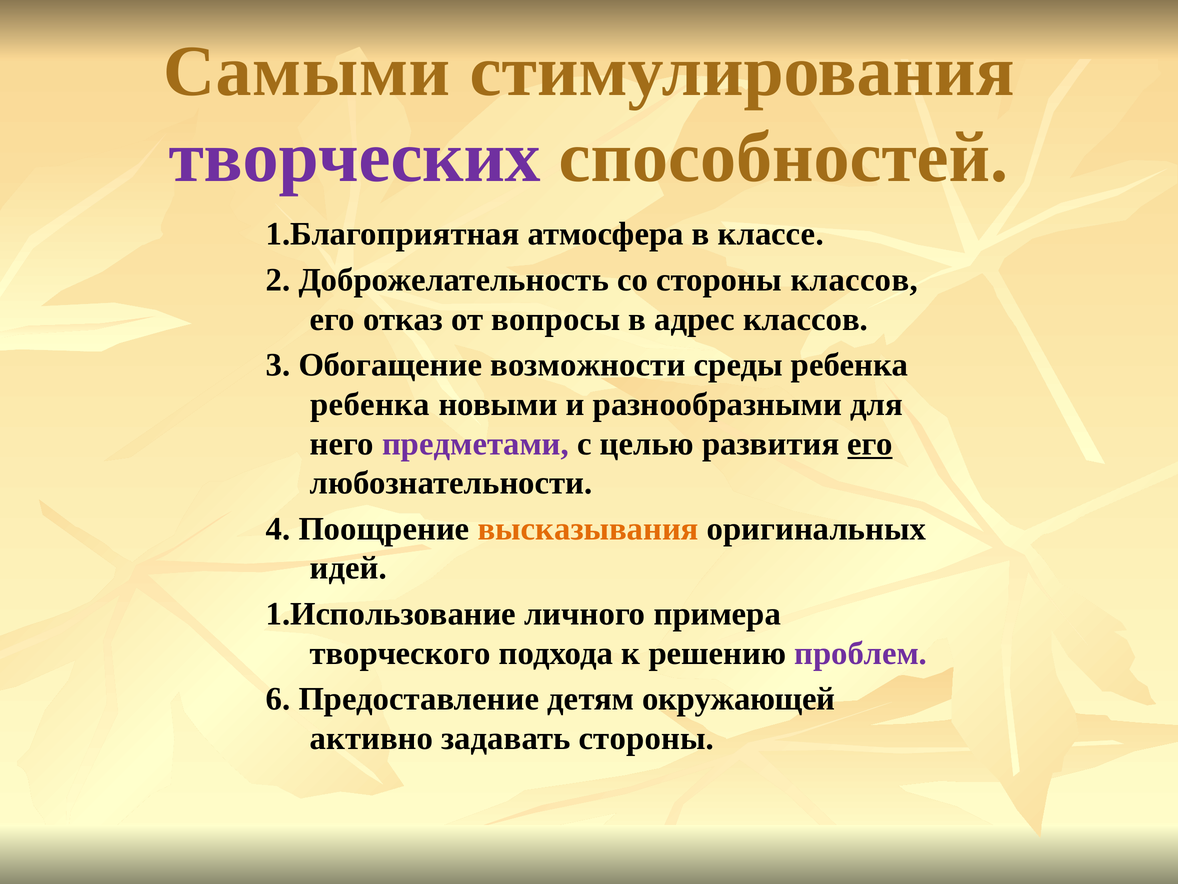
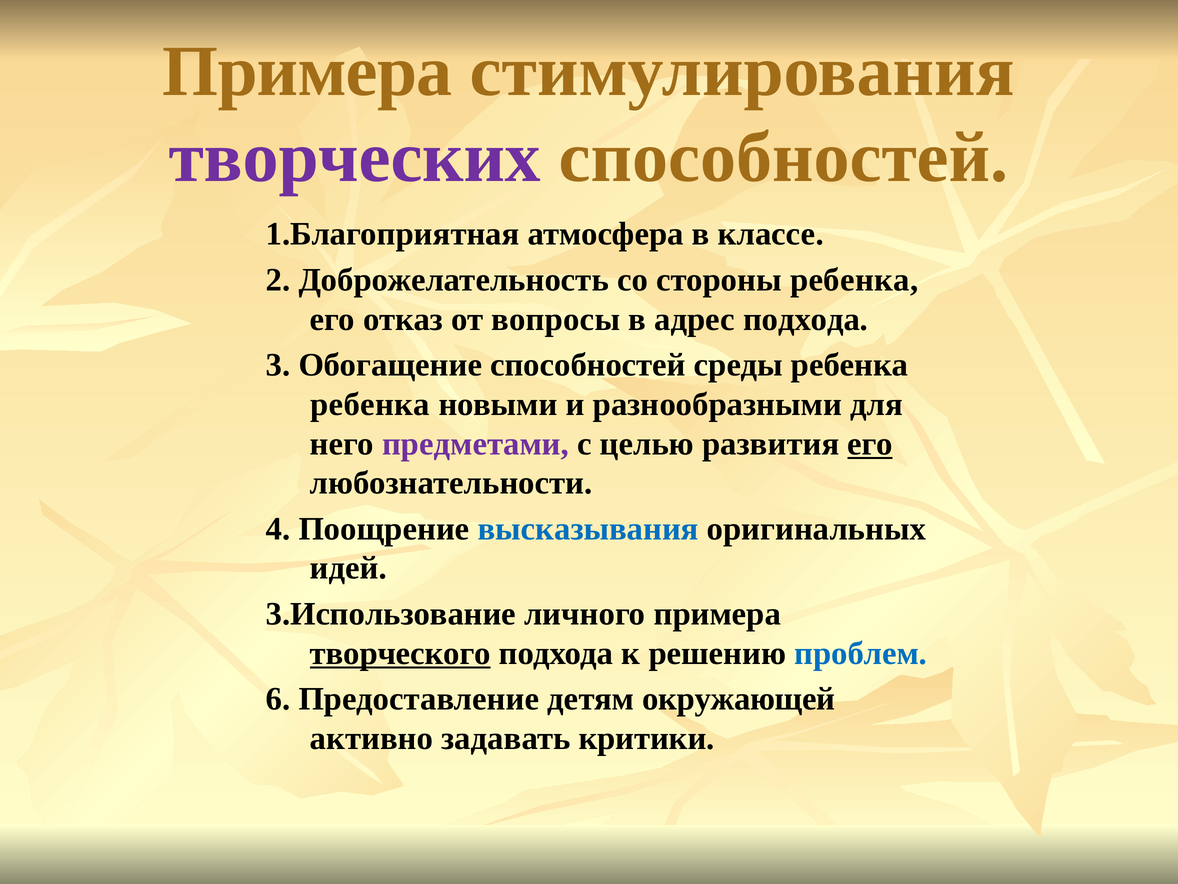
Самыми at (307, 71): Самыми -> Примера
стороны классов: классов -> ребенка
адрес классов: классов -> подхода
Обогащение возможности: возможности -> способностей
высказывания colour: orange -> blue
1.Использование: 1.Использование -> 3.Использование
творческого underline: none -> present
проблем colour: purple -> blue
задавать стороны: стороны -> критики
